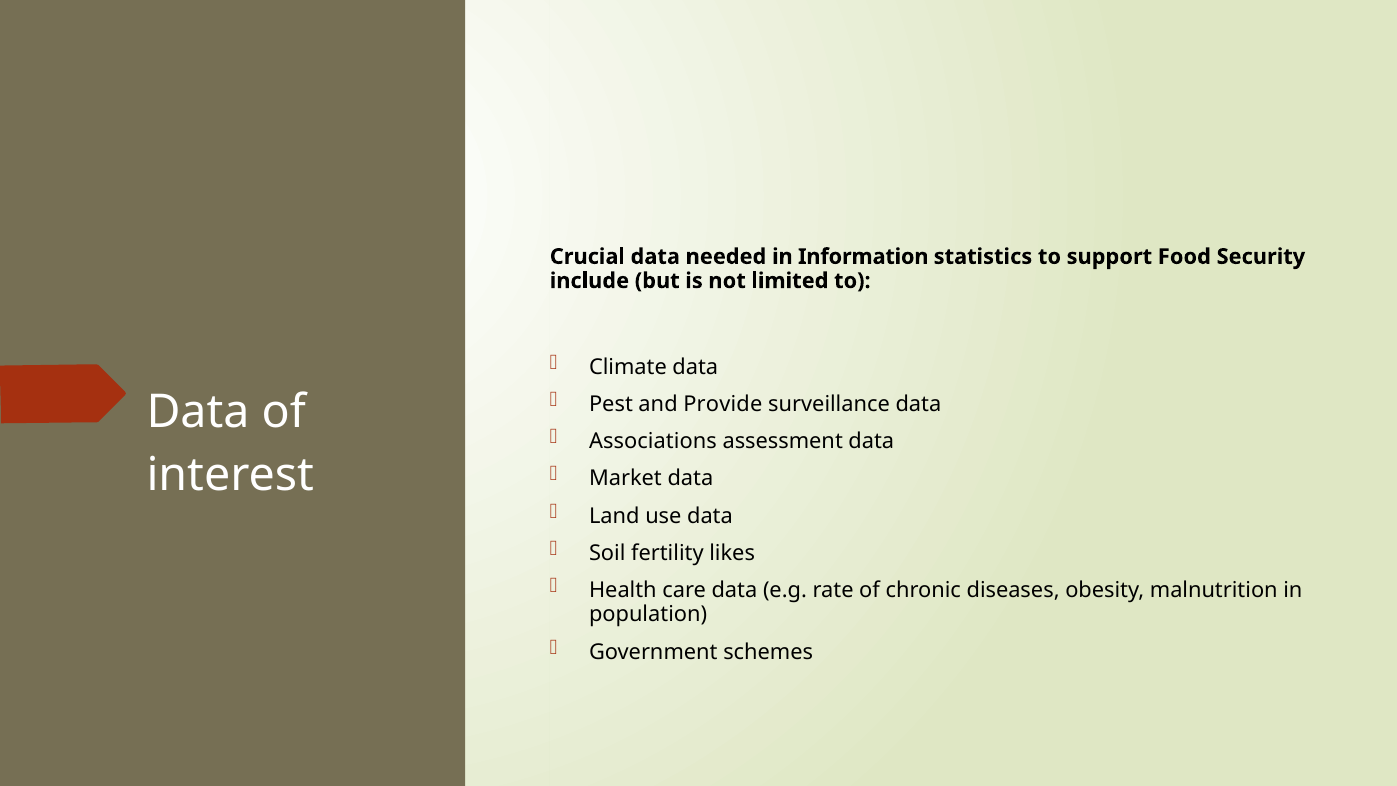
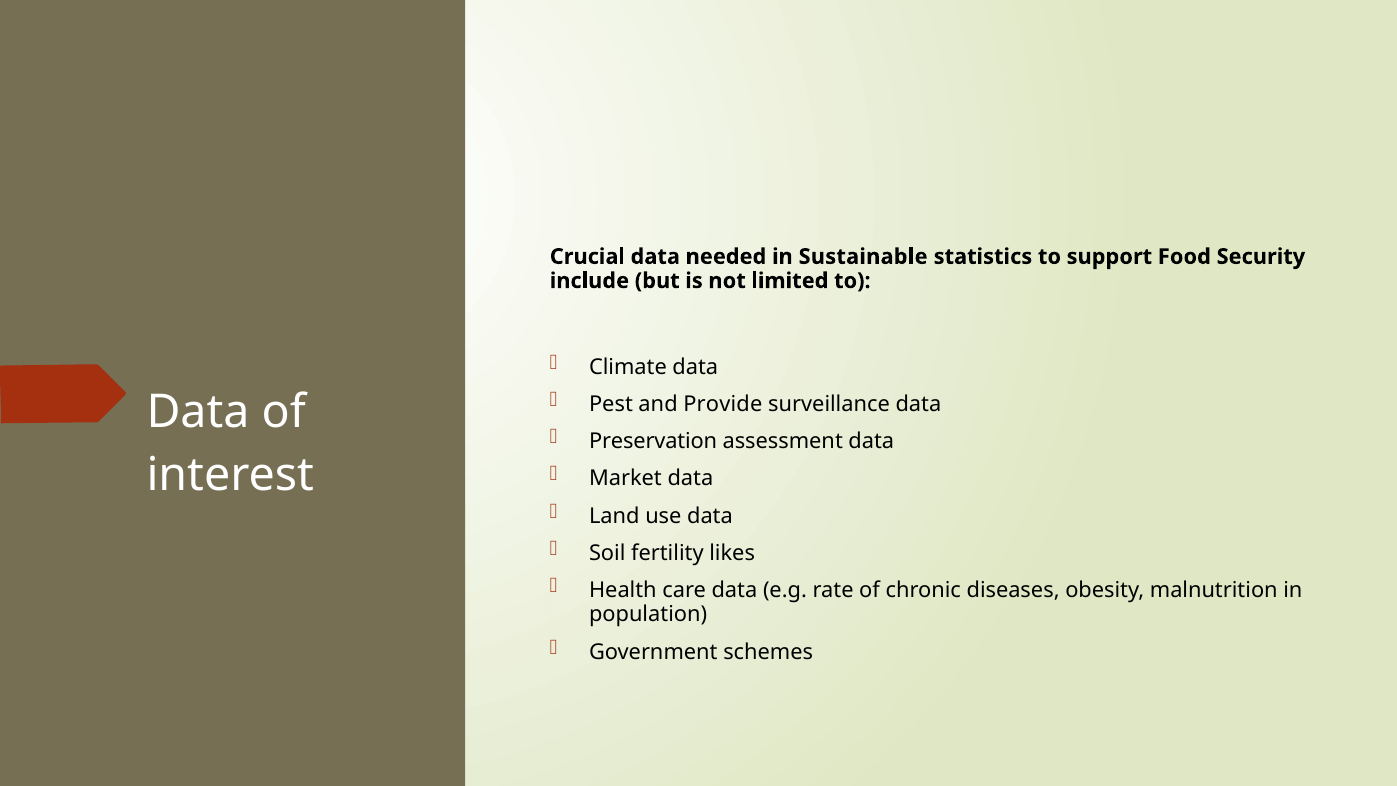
Information: Information -> Sustainable
Associations: Associations -> Preservation
